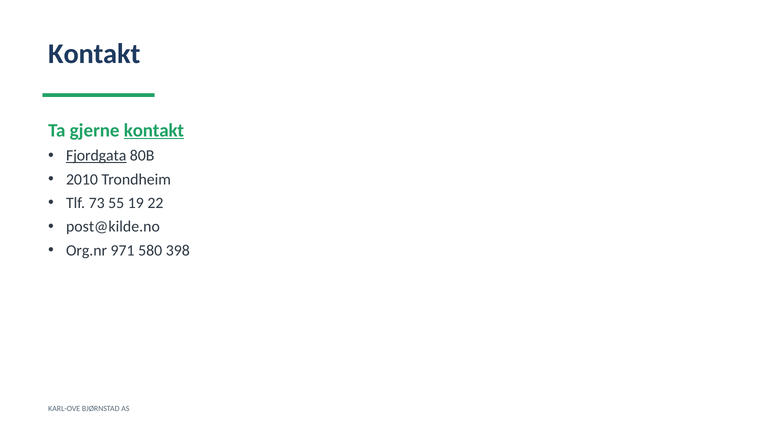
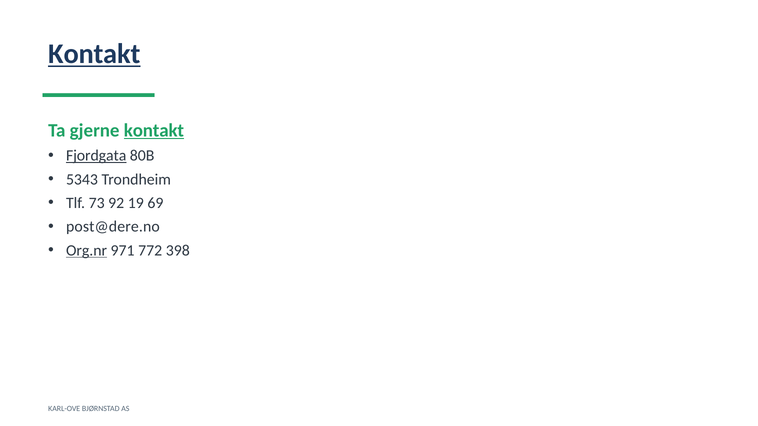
Kontakt at (94, 54) underline: none -> present
2010: 2010 -> 5343
55: 55 -> 92
22: 22 -> 69
post@kilde.no: post@kilde.no -> post@dere.no
Org.nr underline: none -> present
580: 580 -> 772
